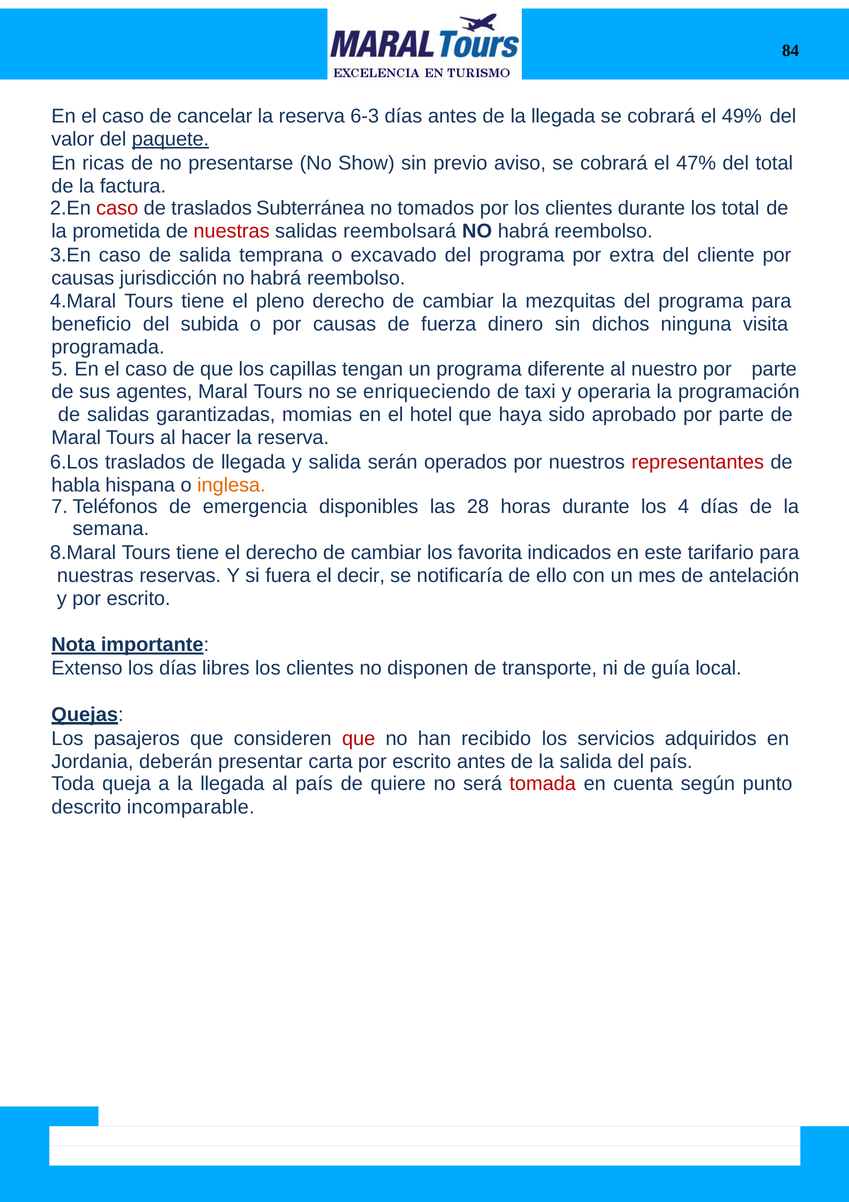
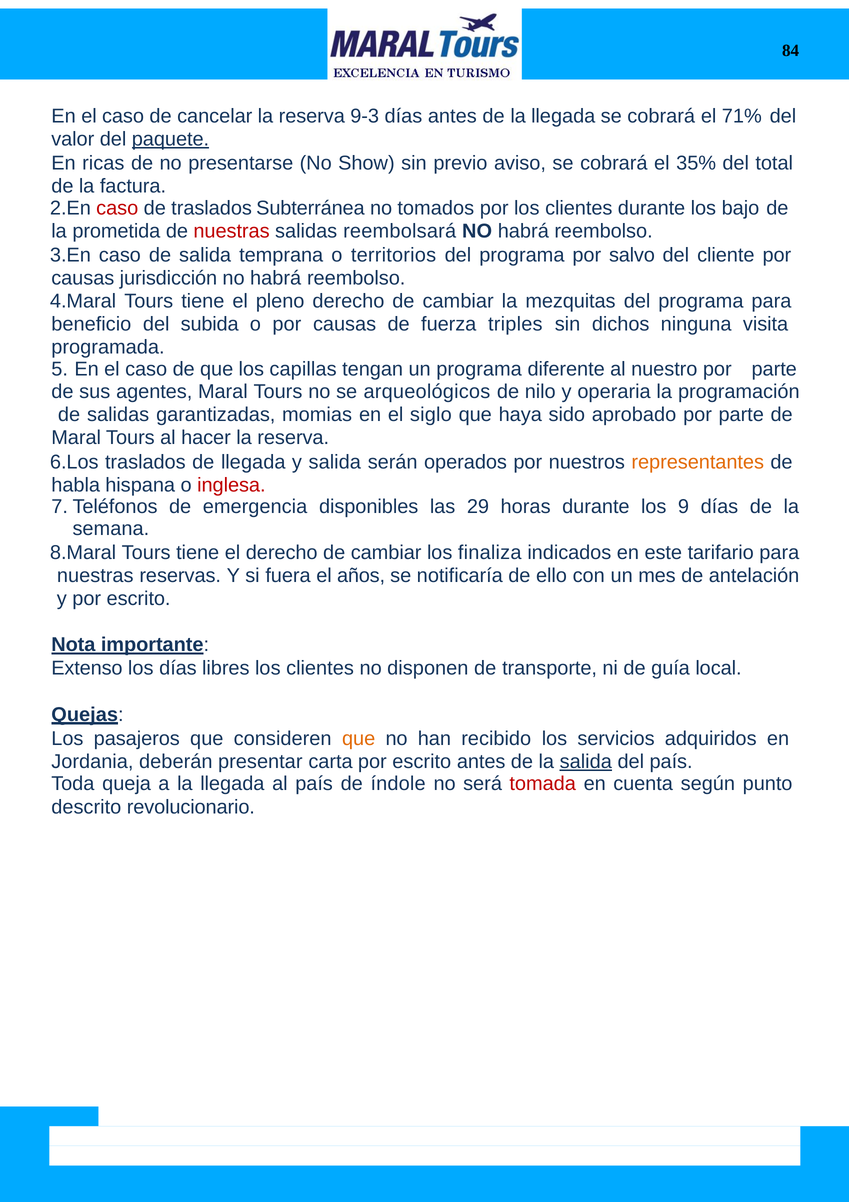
6-3: 6-3 -> 9-3
49%: 49% -> 71%
47%: 47% -> 35%
los total: total -> bajo
excavado: excavado -> territorios
extra: extra -> salvo
dinero: dinero -> triples
enriqueciendo: enriqueciendo -> arqueológicos
taxi: taxi -> nilo
hotel: hotel -> siglo
representantes colour: red -> orange
inglesa colour: orange -> red
28: 28 -> 29
4: 4 -> 9
favorita: favorita -> finaliza
decir: decir -> años
que at (359, 738) colour: red -> orange
salida at (586, 761) underline: none -> present
quiere: quiere -> índole
incomparable: incomparable -> revolucionario
